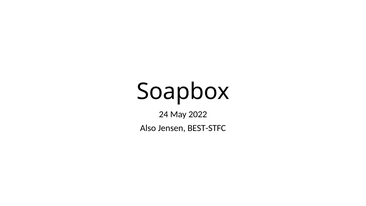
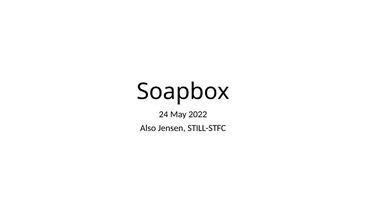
BEST-STFC: BEST-STFC -> STILL-STFC
